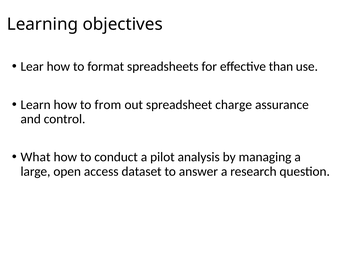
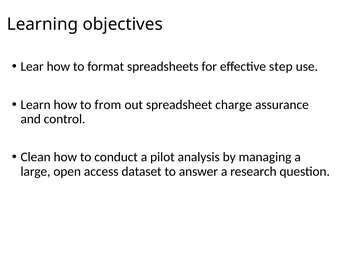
than: than -> step
What: What -> Clean
